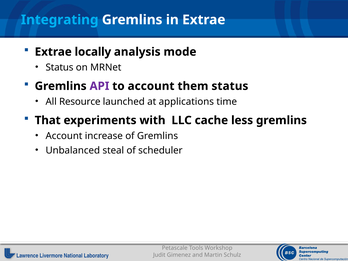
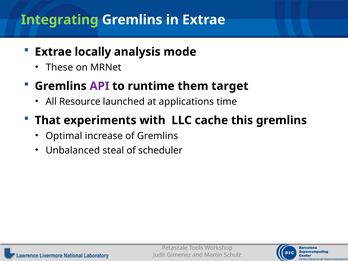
Integrating colour: light blue -> light green
Status at (60, 67): Status -> These
to account: account -> runtime
them status: status -> target
less: less -> this
Account at (64, 136): Account -> Optimal
